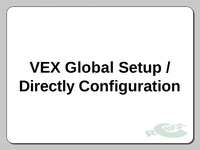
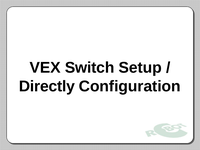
Global: Global -> Switch
